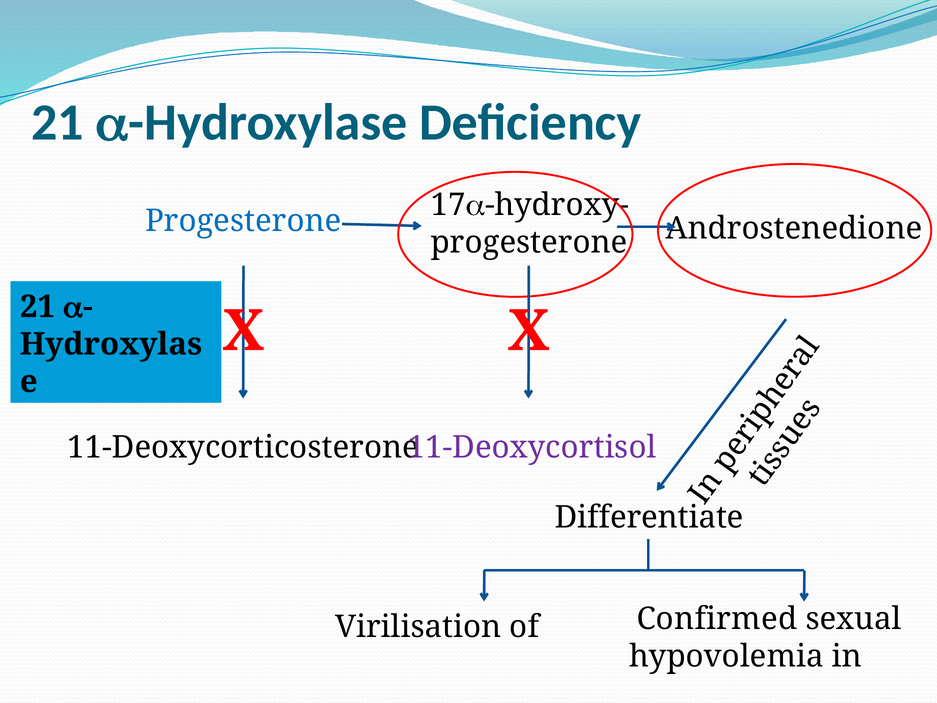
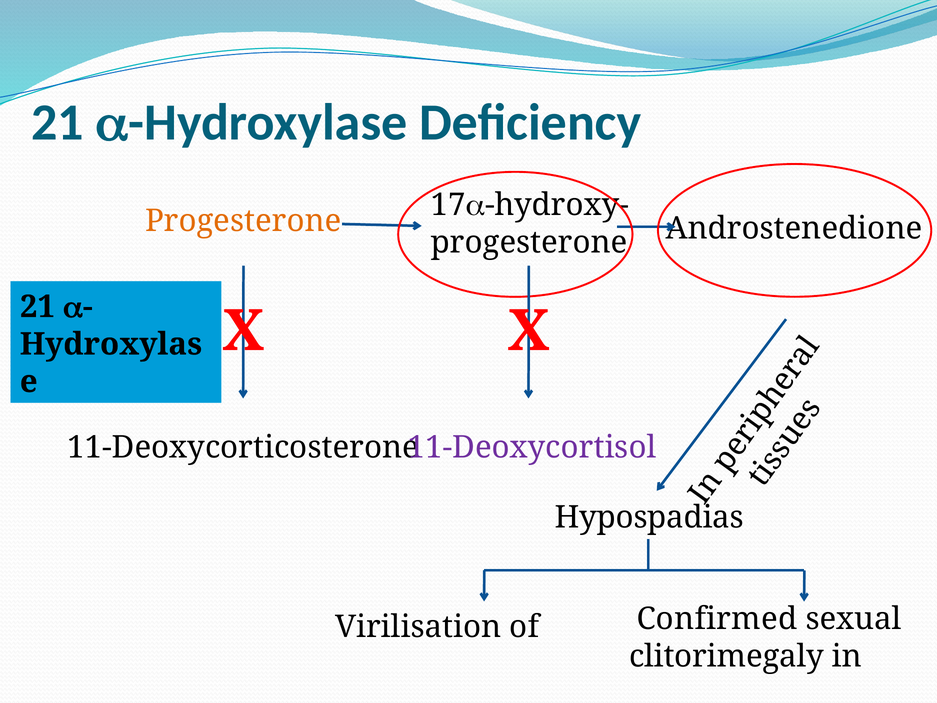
Progesterone at (243, 221) colour: blue -> orange
Differentiate: Differentiate -> Hypospadias
hypovolemia: hypovolemia -> clitorimegaly
